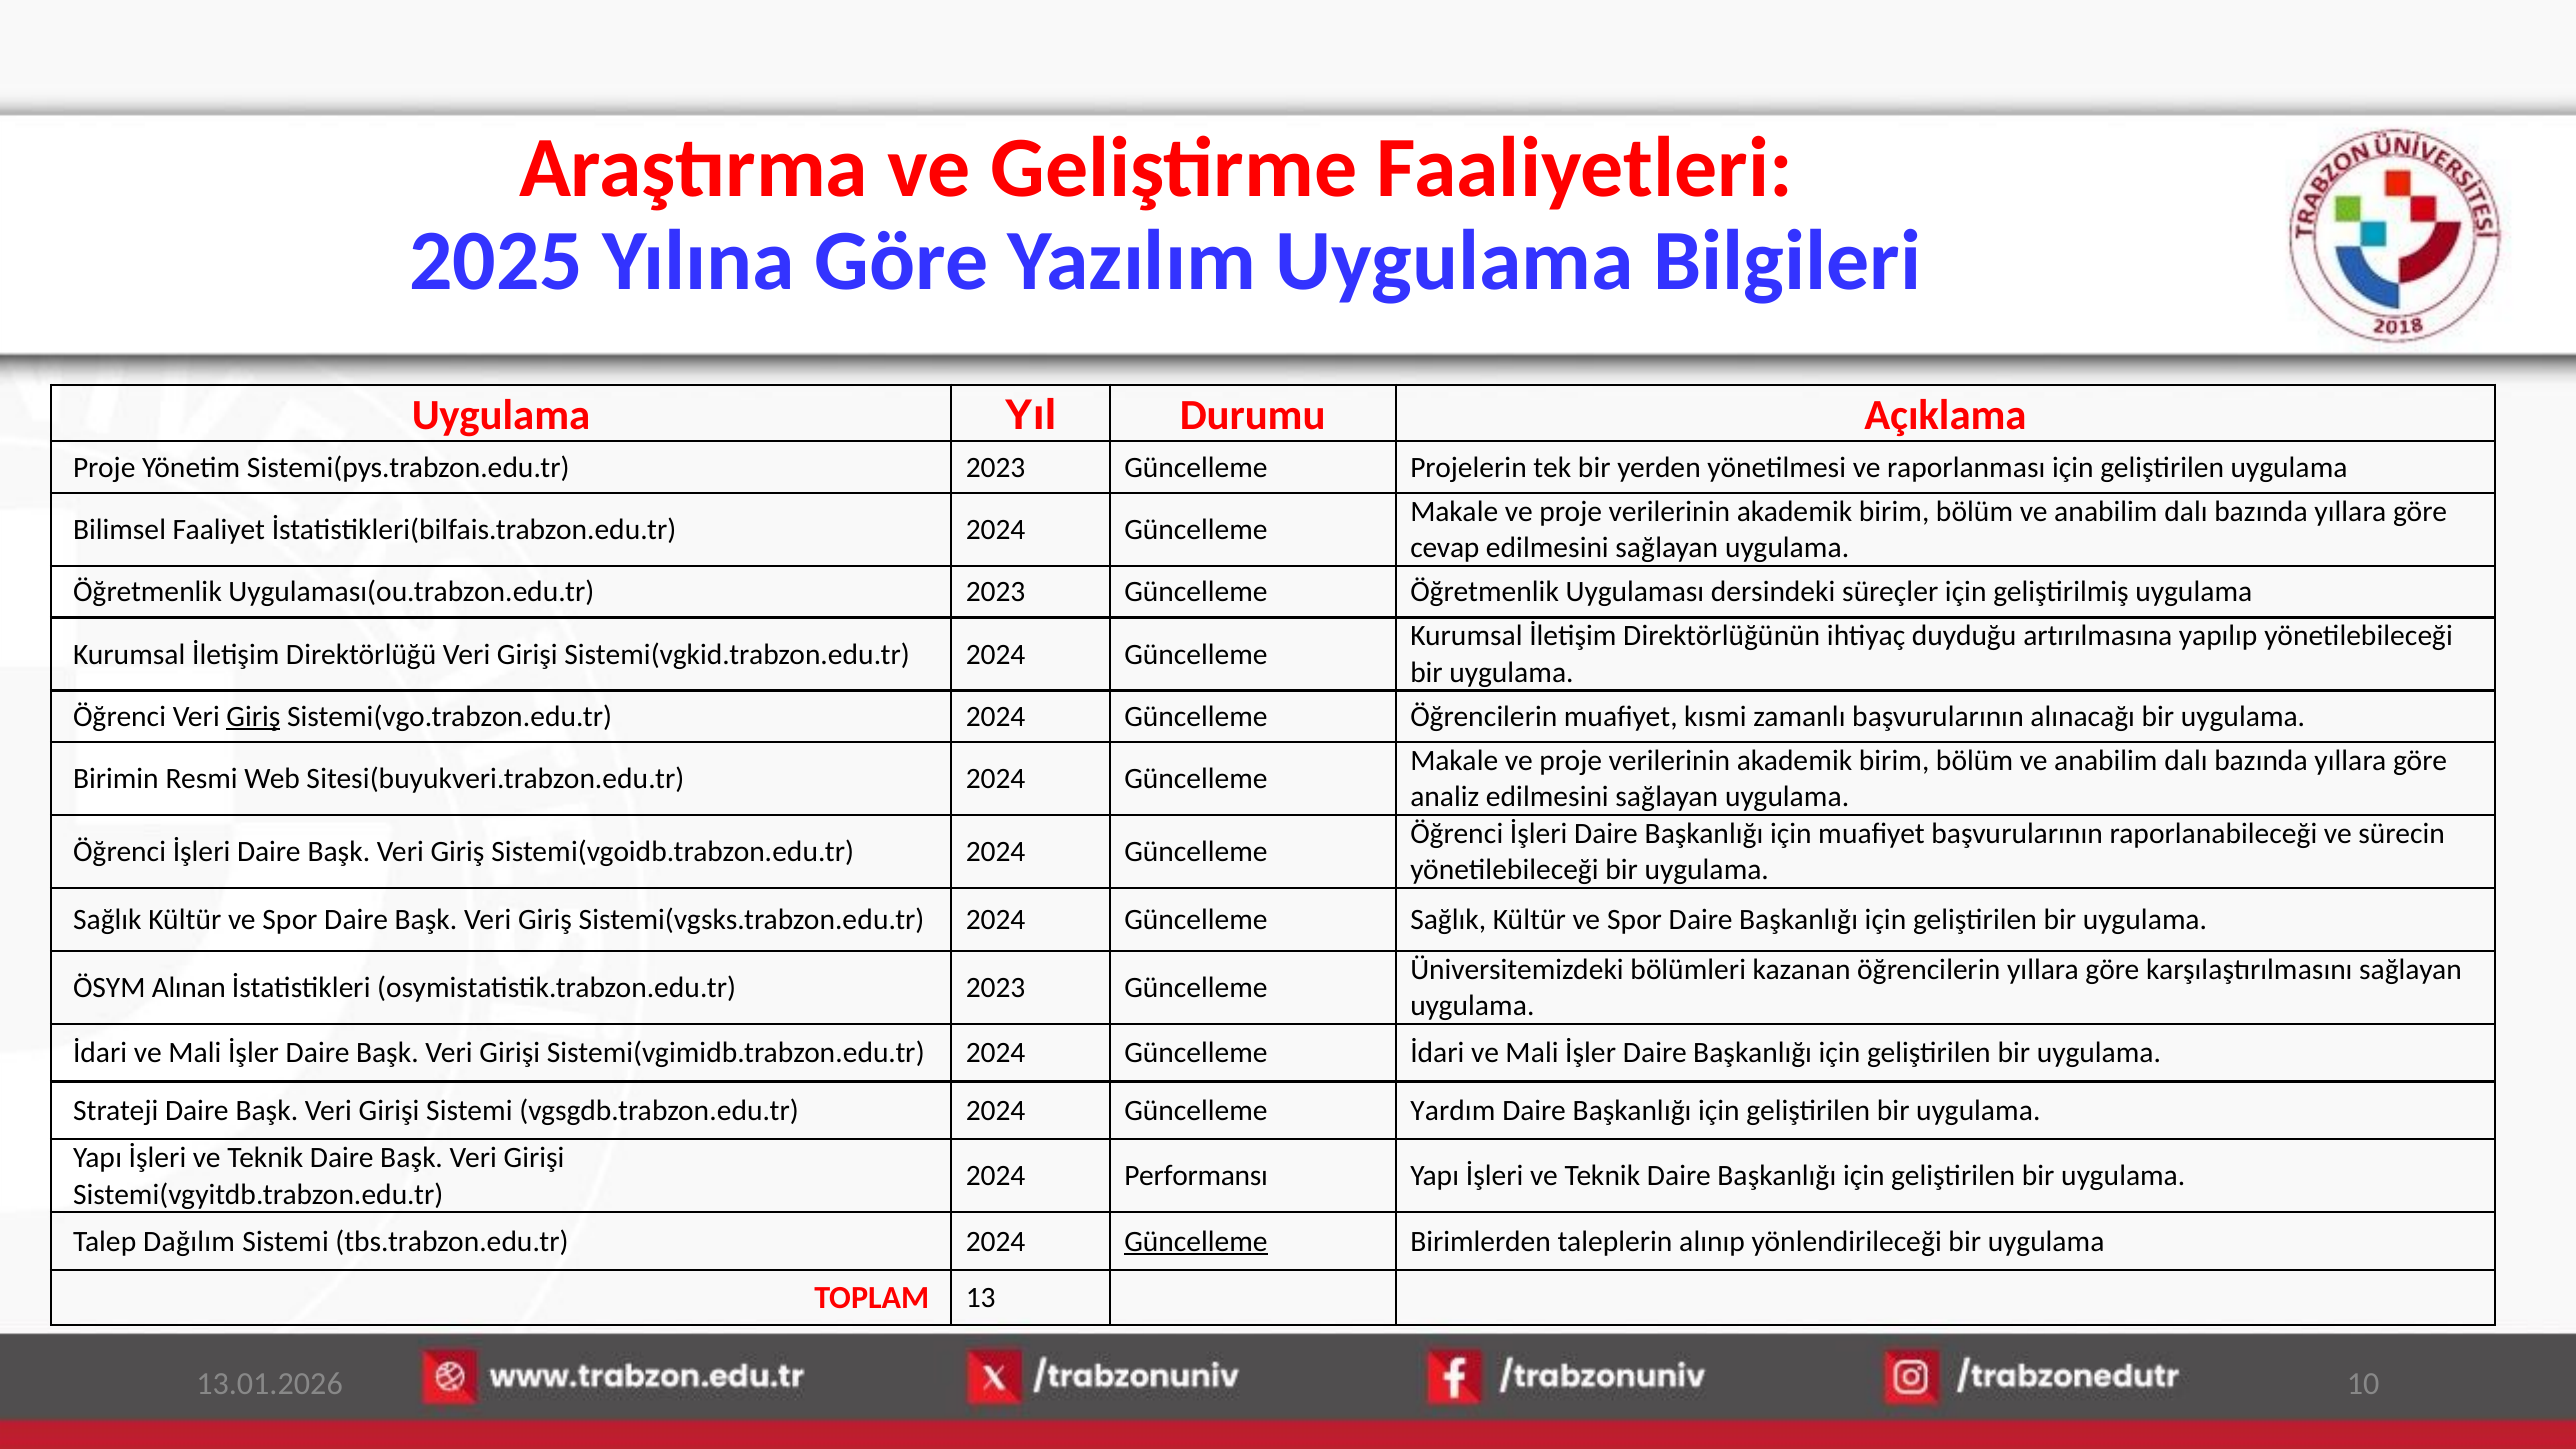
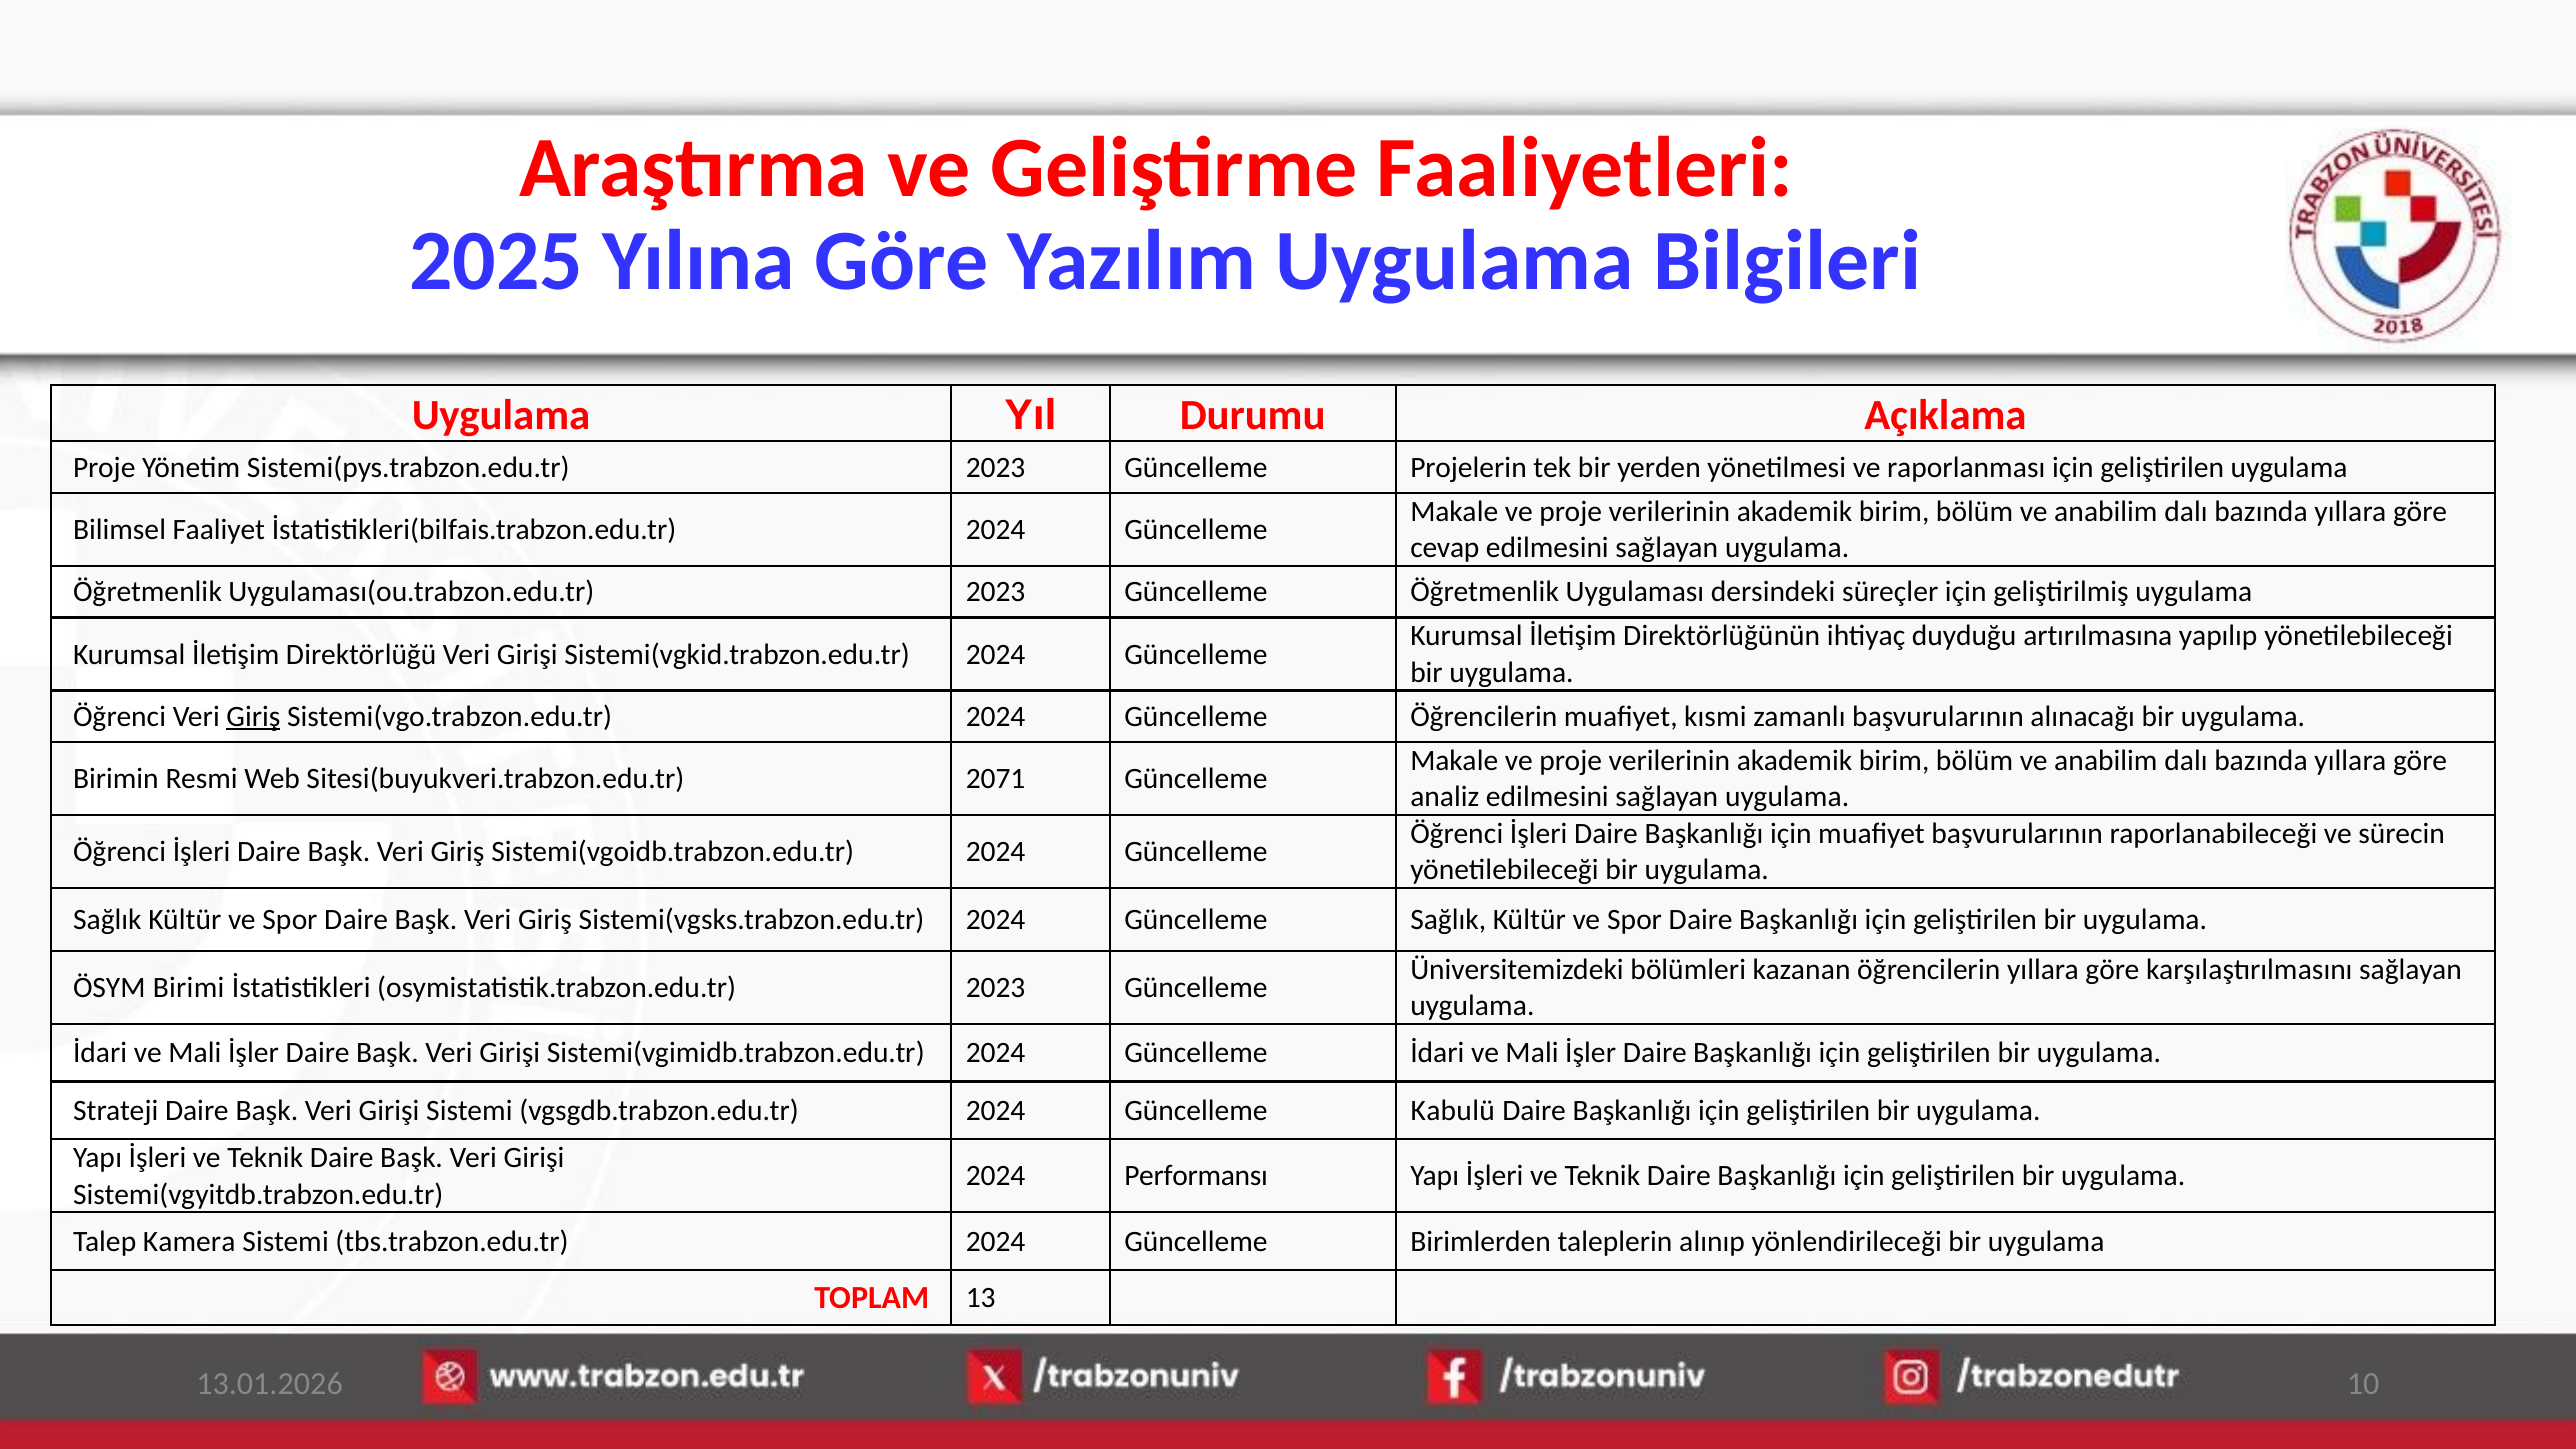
Sitesi(buyukveri.trabzon.edu.tr 2024: 2024 -> 2071
Alınan: Alınan -> Birimi
Yardım: Yardım -> Kabulü
Dağılım: Dağılım -> Kamera
Güncelleme at (1196, 1241) underline: present -> none
